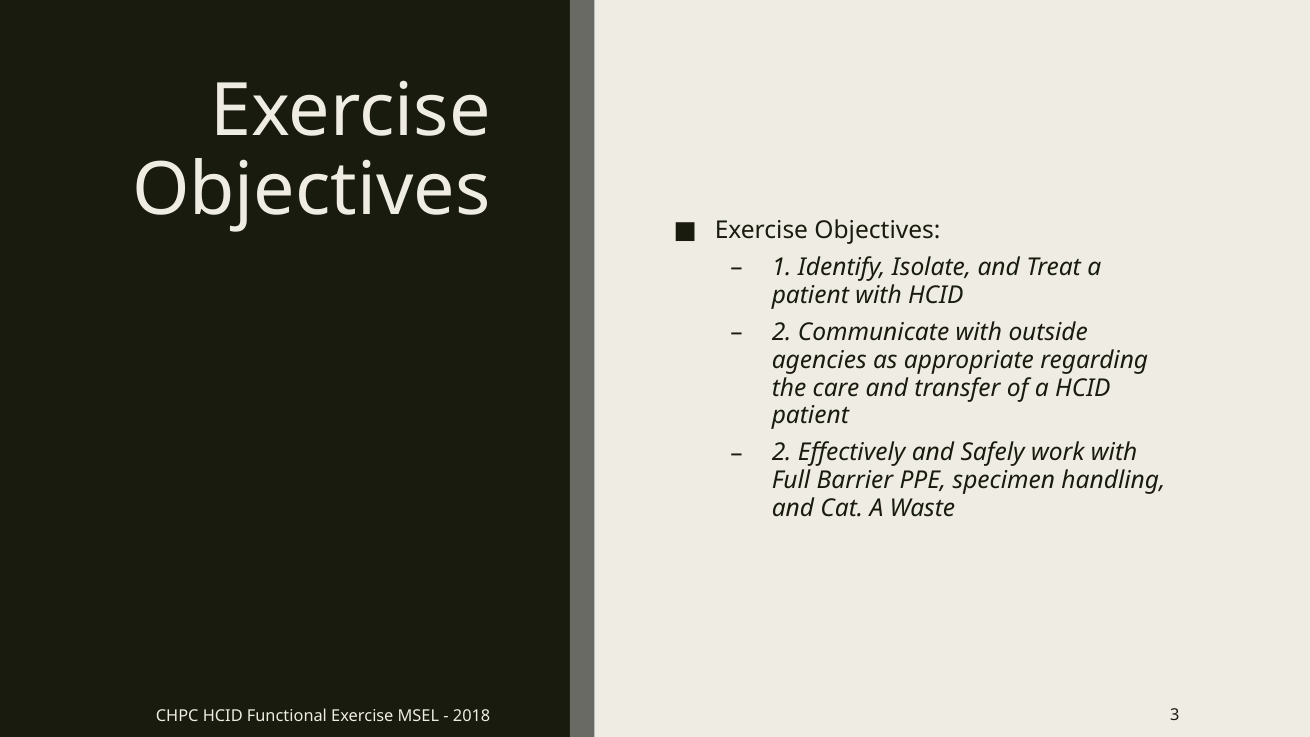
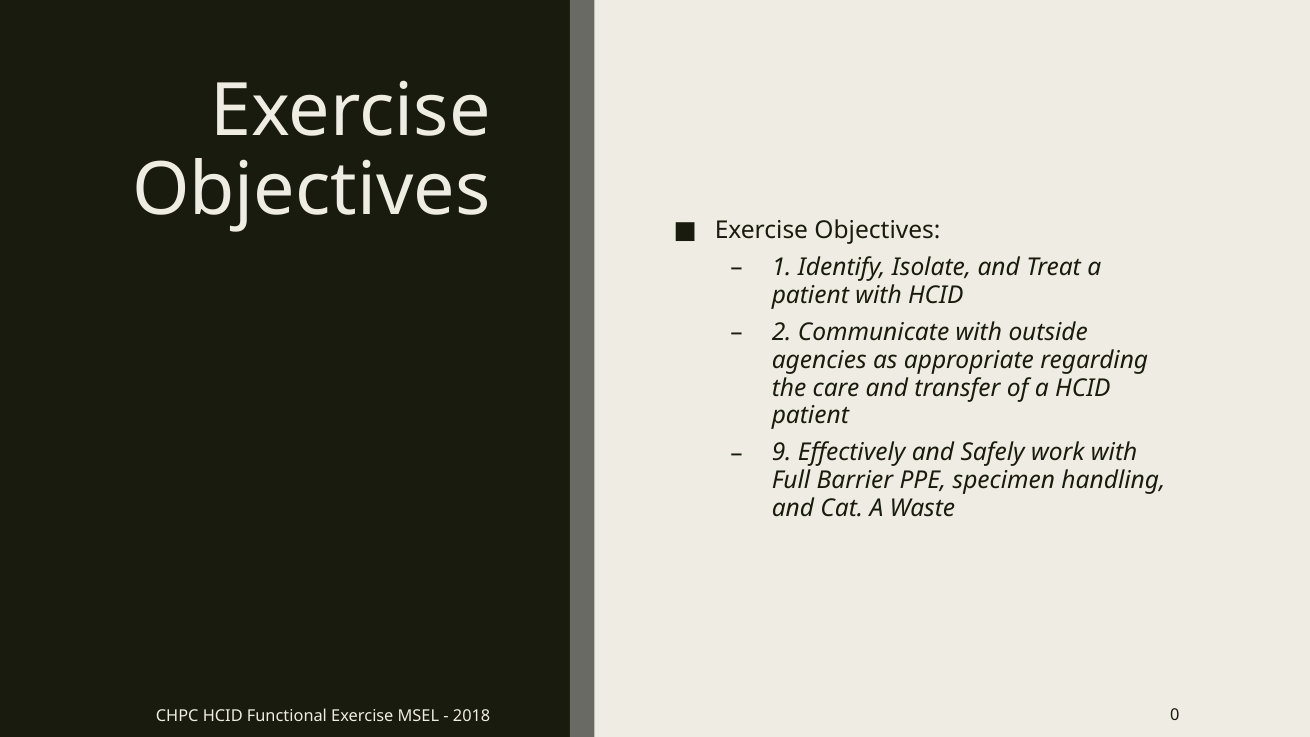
2 at (782, 453): 2 -> 9
3: 3 -> 0
